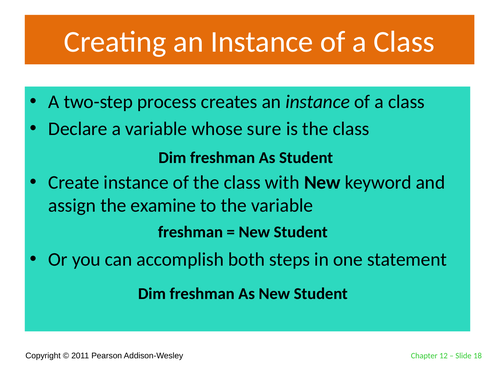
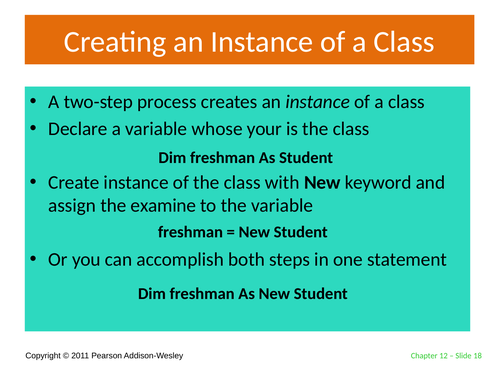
sure: sure -> your
